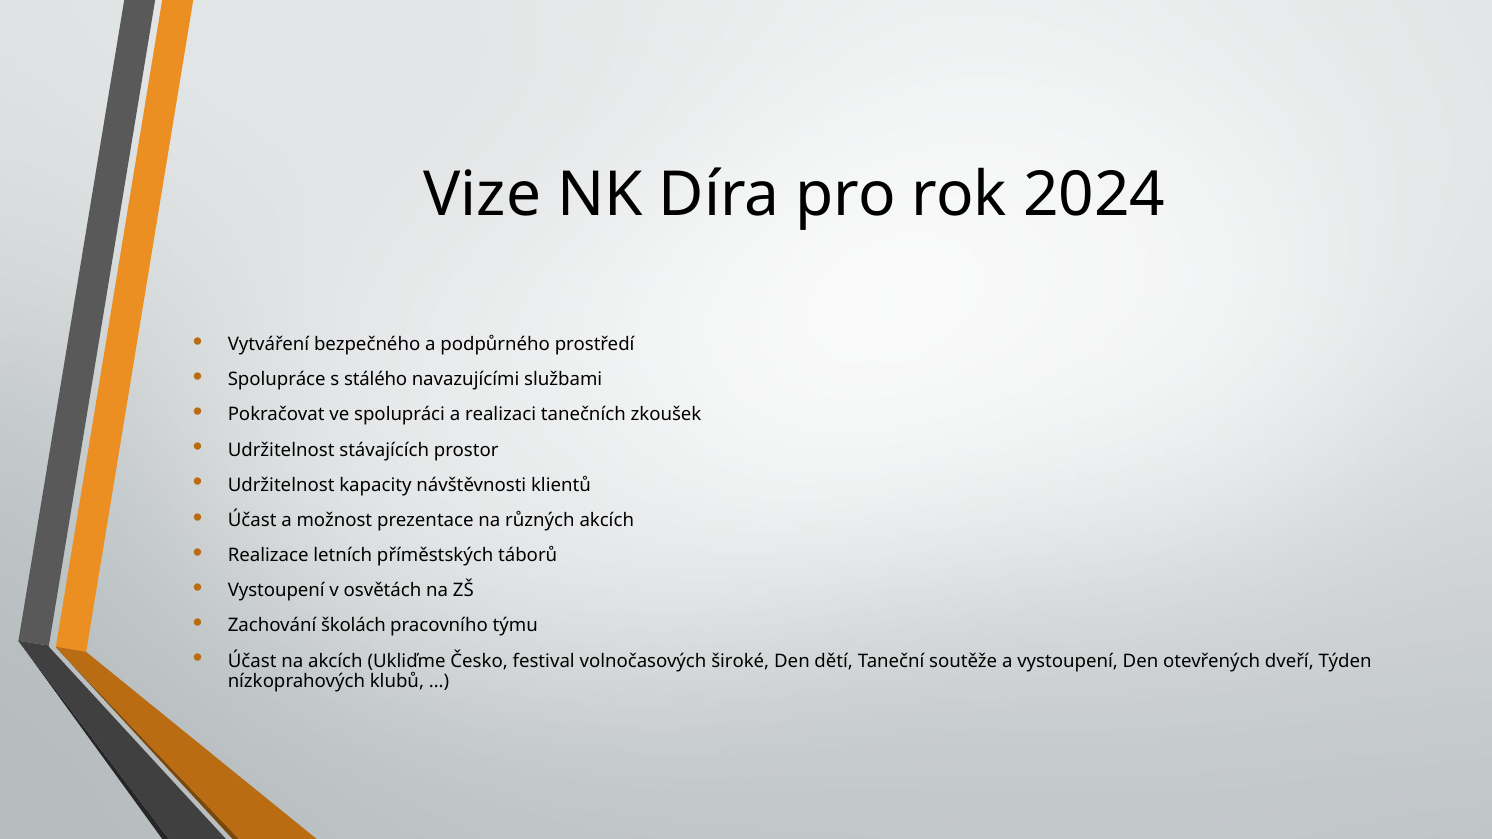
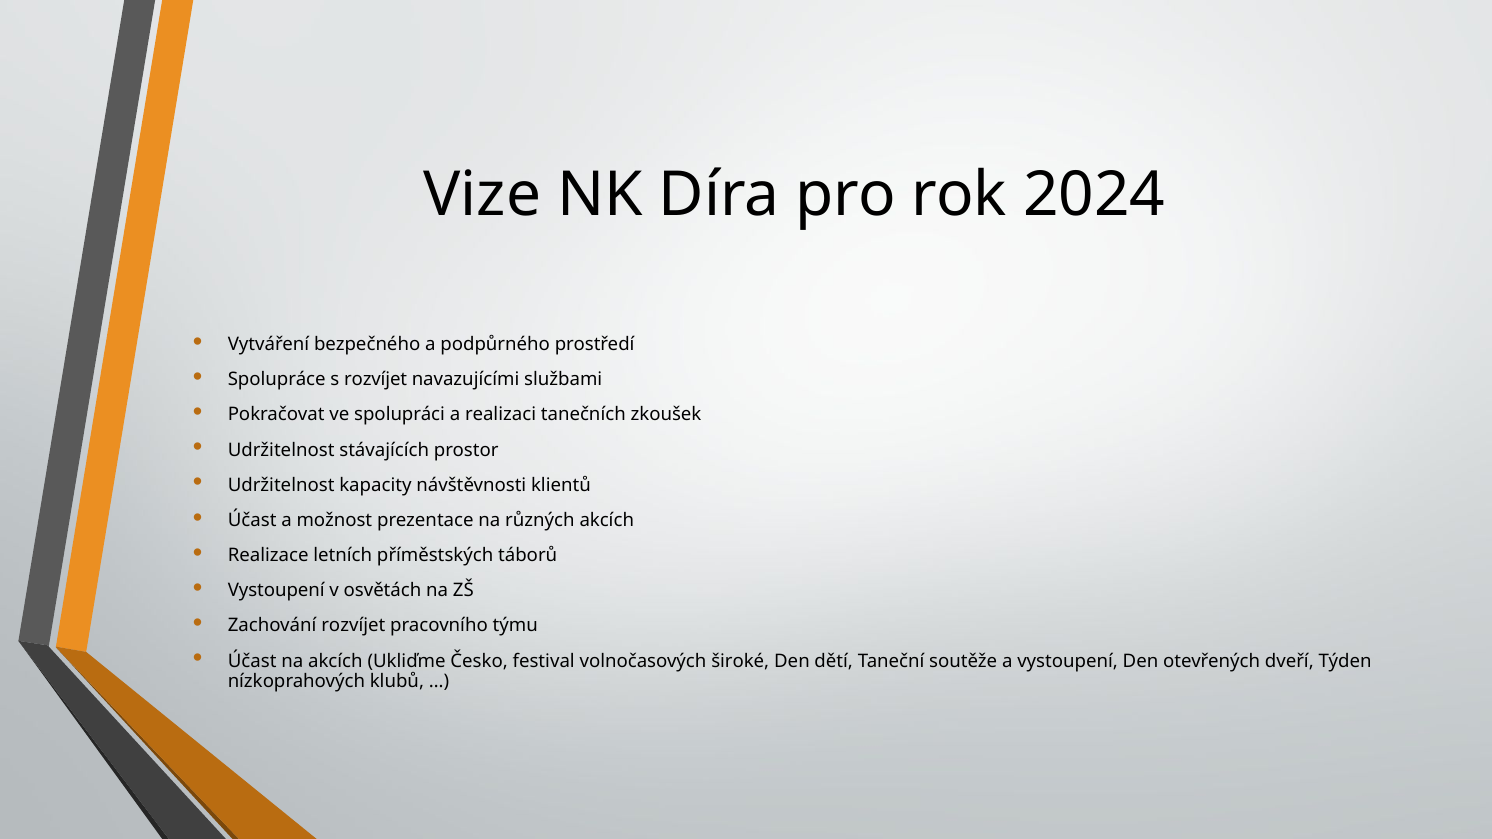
s stálého: stálého -> rozvíjet
Zachování školách: školách -> rozvíjet
